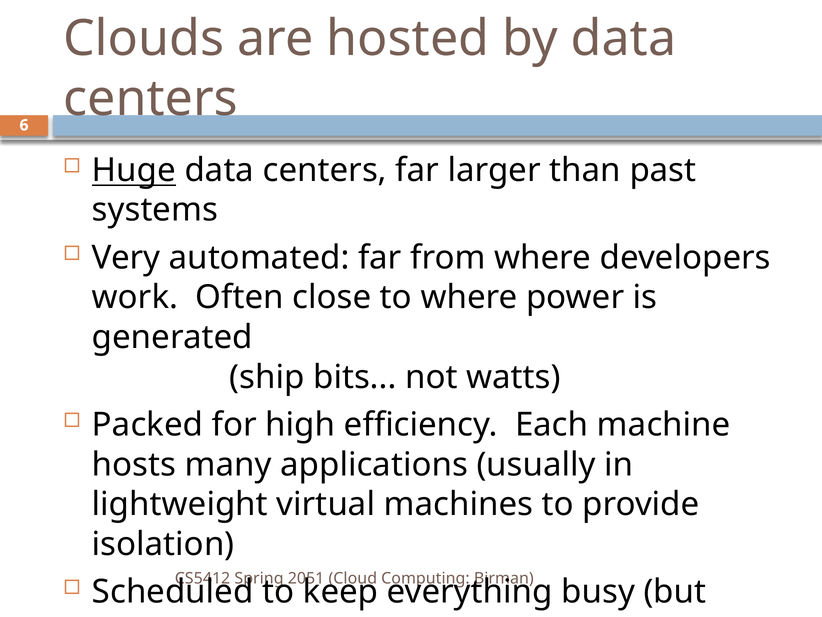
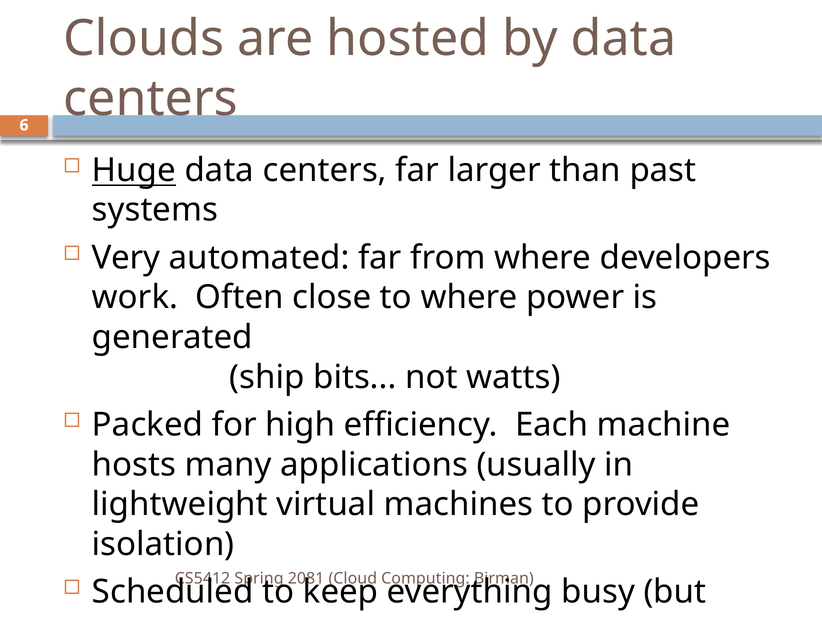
2051: 2051 -> 2081
